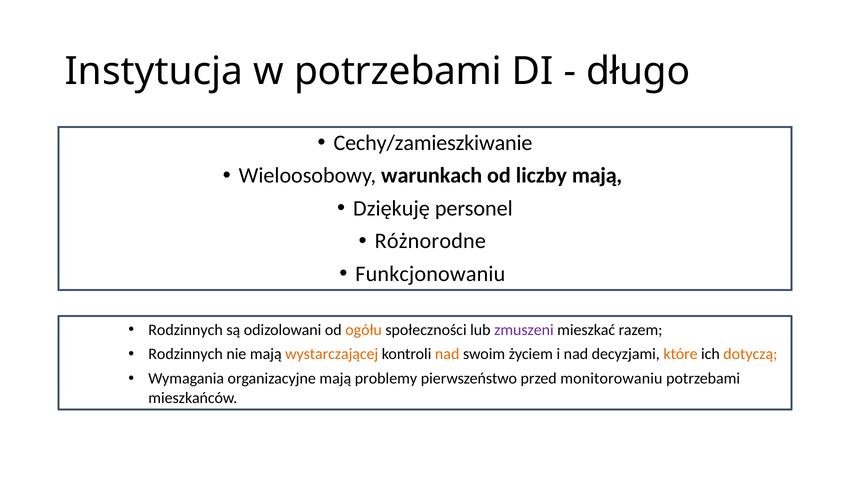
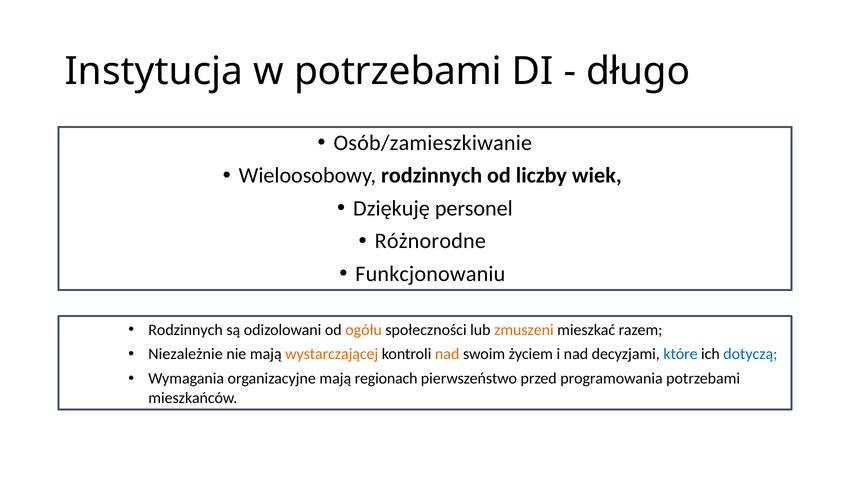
Cechy/zamieszkiwanie: Cechy/zamieszkiwanie -> Osób/zamieszkiwanie
Wieloosobowy warunkach: warunkach -> rodzinnych
liczby mają: mają -> wiek
zmuszeni colour: purple -> orange
Rodzinnych at (186, 354): Rodzinnych -> Niezależnie
które colour: orange -> blue
dotyczą colour: orange -> blue
problemy: problemy -> regionach
monitorowaniu: monitorowaniu -> programowania
